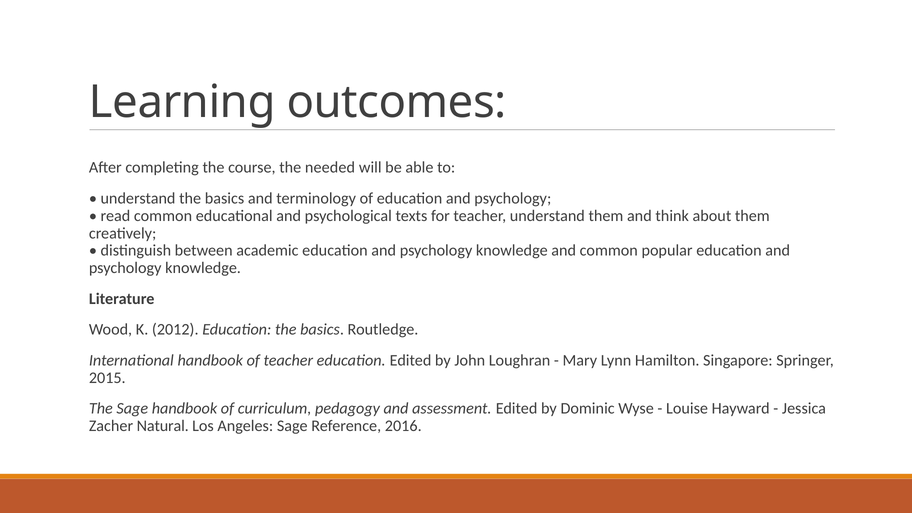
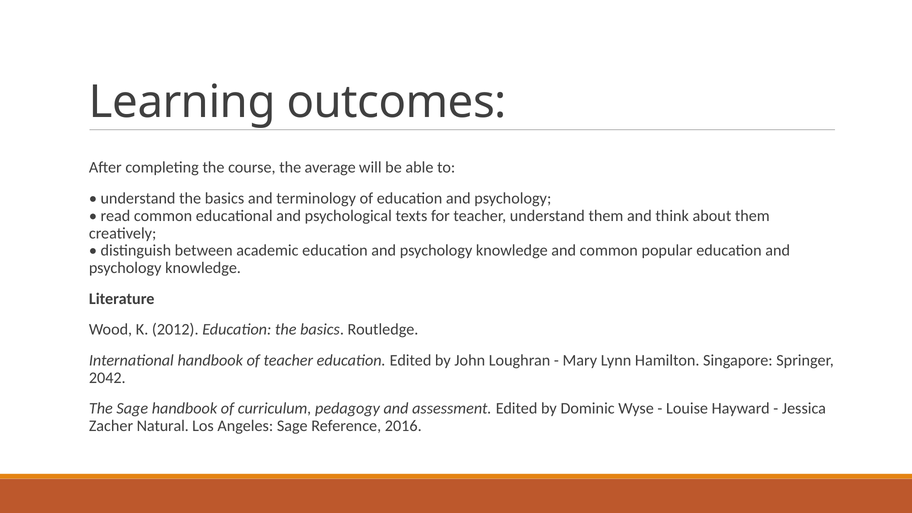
needed: needed -> average
2015: 2015 -> 2042
